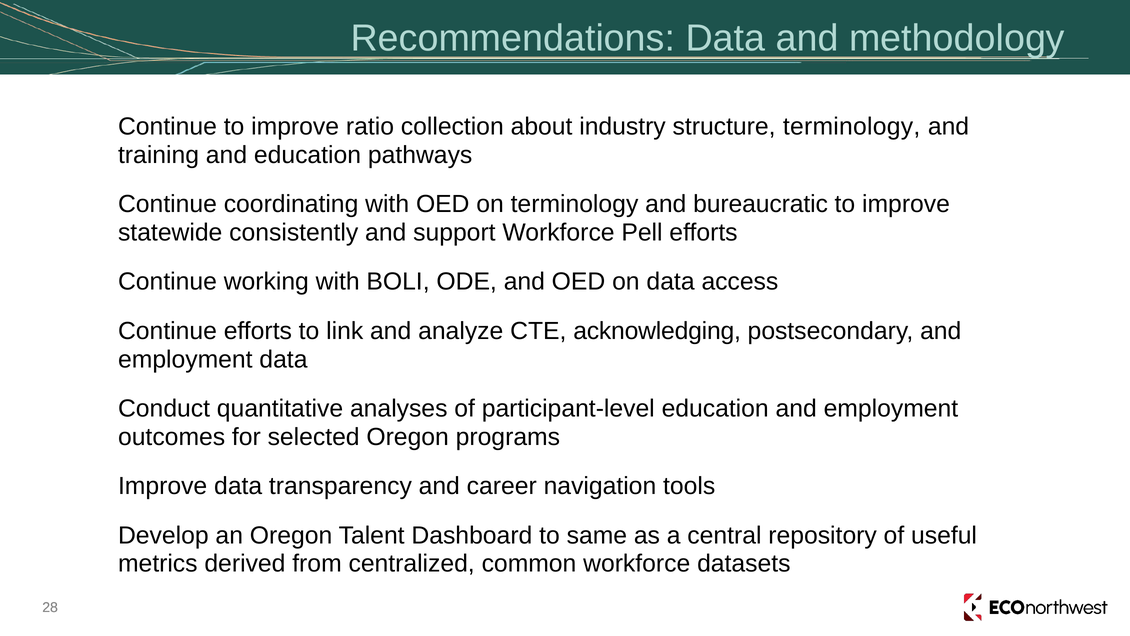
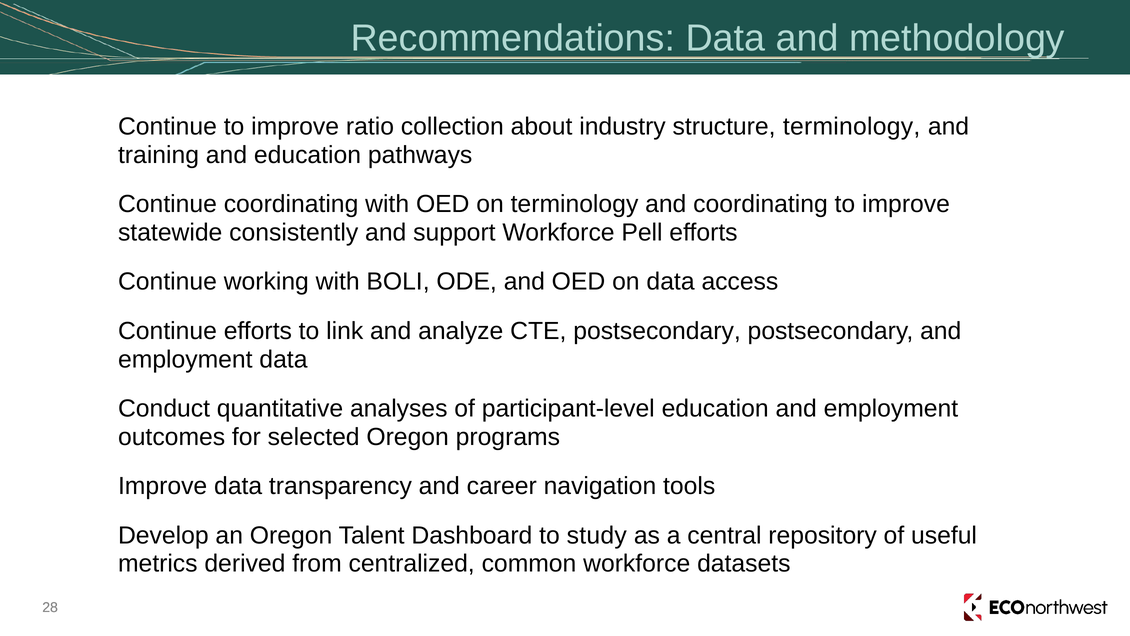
and bureaucratic: bureaucratic -> coordinating
CTE acknowledging: acknowledging -> postsecondary
same: same -> study
